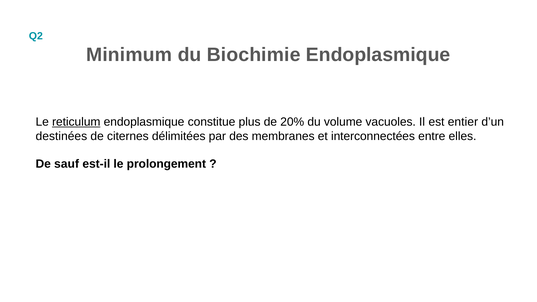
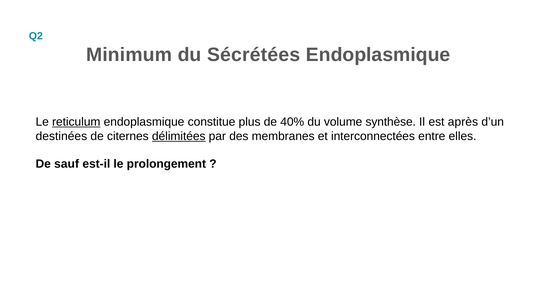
Biochimie: Biochimie -> Sécrétées
20%: 20% -> 40%
vacuoles: vacuoles -> synthèse
entier: entier -> après
délimitées underline: none -> present
